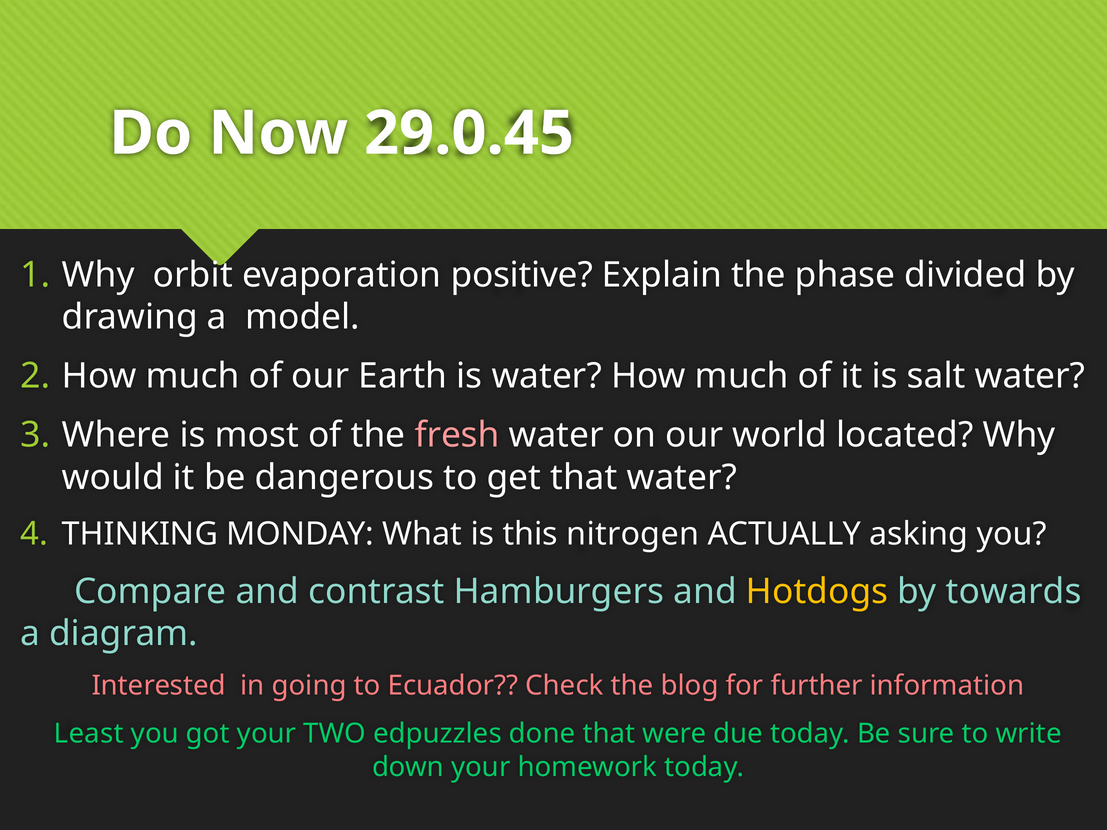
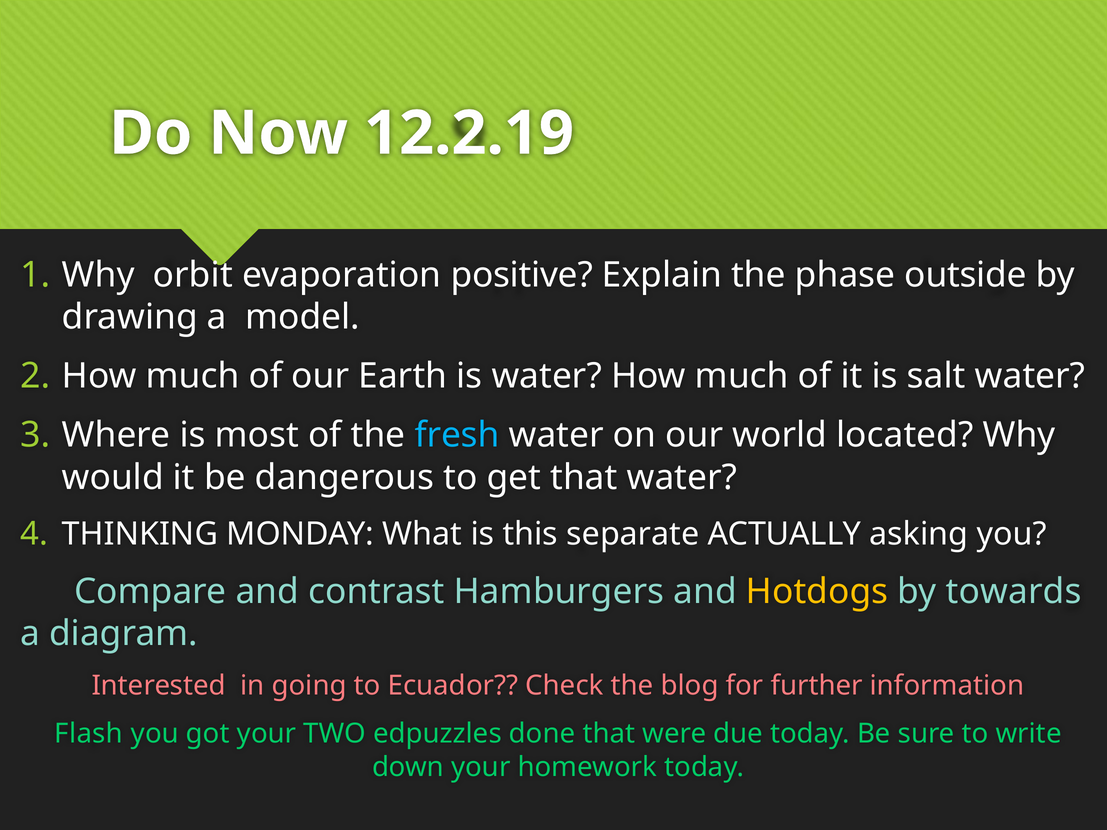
29.0.45: 29.0.45 -> 12.2.19
divided: divided -> outside
fresh colour: pink -> light blue
nitrogen: nitrogen -> separate
Least: Least -> Flash
